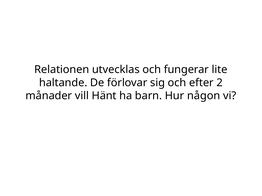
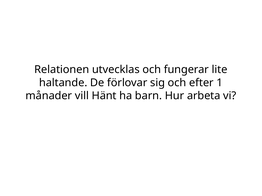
2: 2 -> 1
någon: någon -> arbeta
